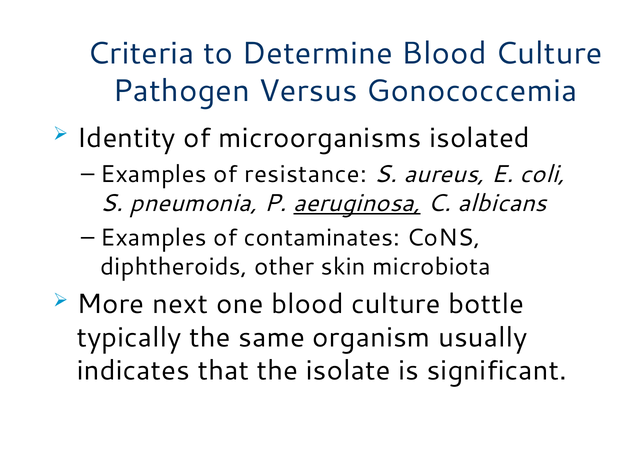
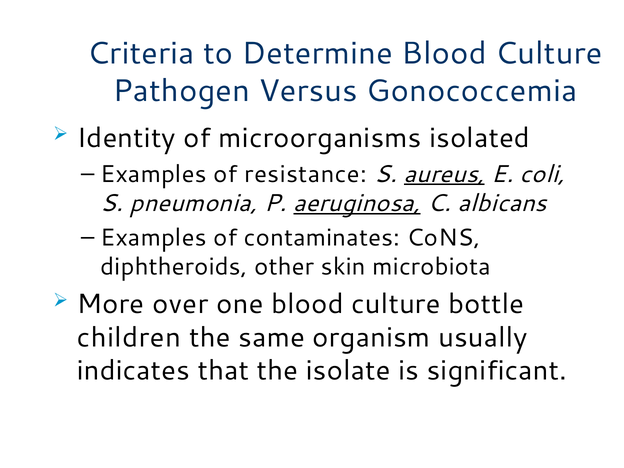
aureus underline: none -> present
next: next -> over
typically: typically -> children
